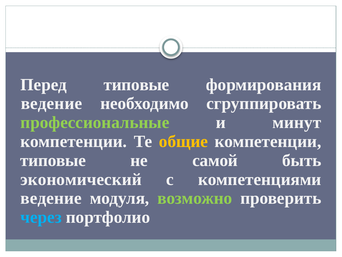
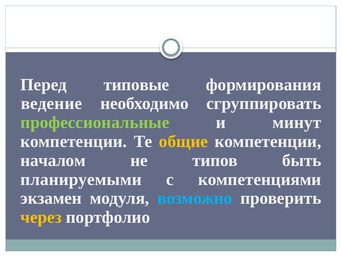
типовые at (53, 160): типовые -> началом
самой: самой -> типов
экономический: экономический -> планируемыми
ведение at (51, 198): ведение -> экзамен
возможно colour: light green -> light blue
через colour: light blue -> yellow
